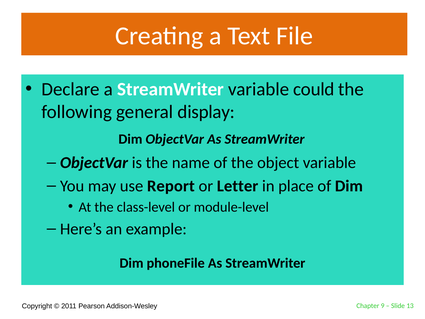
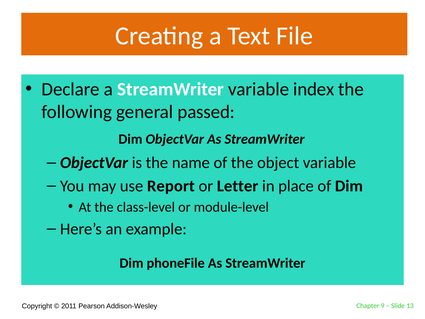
could: could -> index
display: display -> passed
